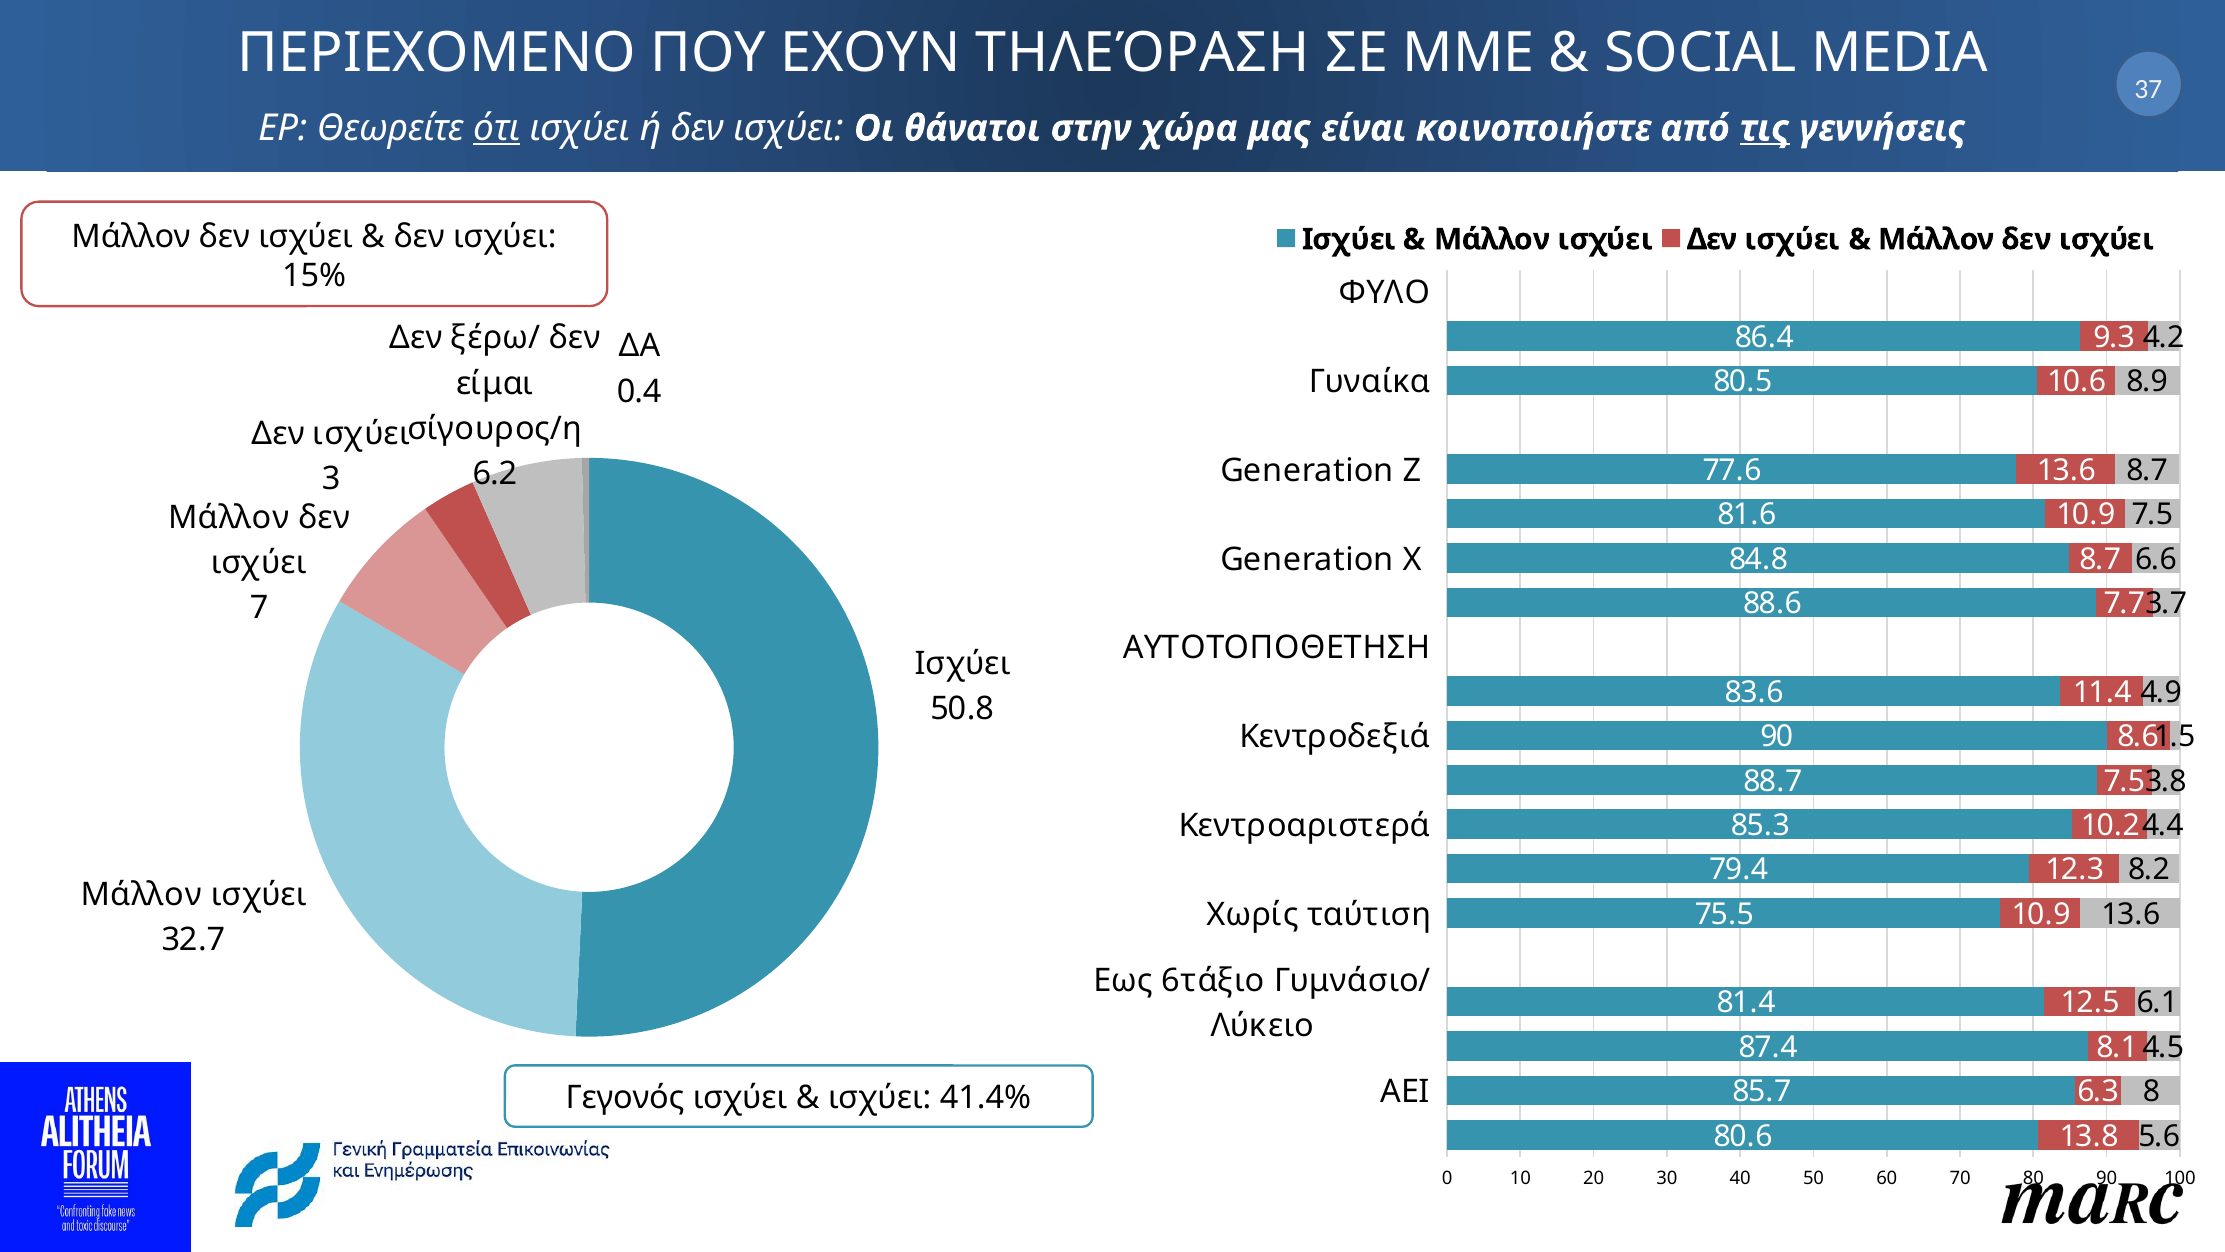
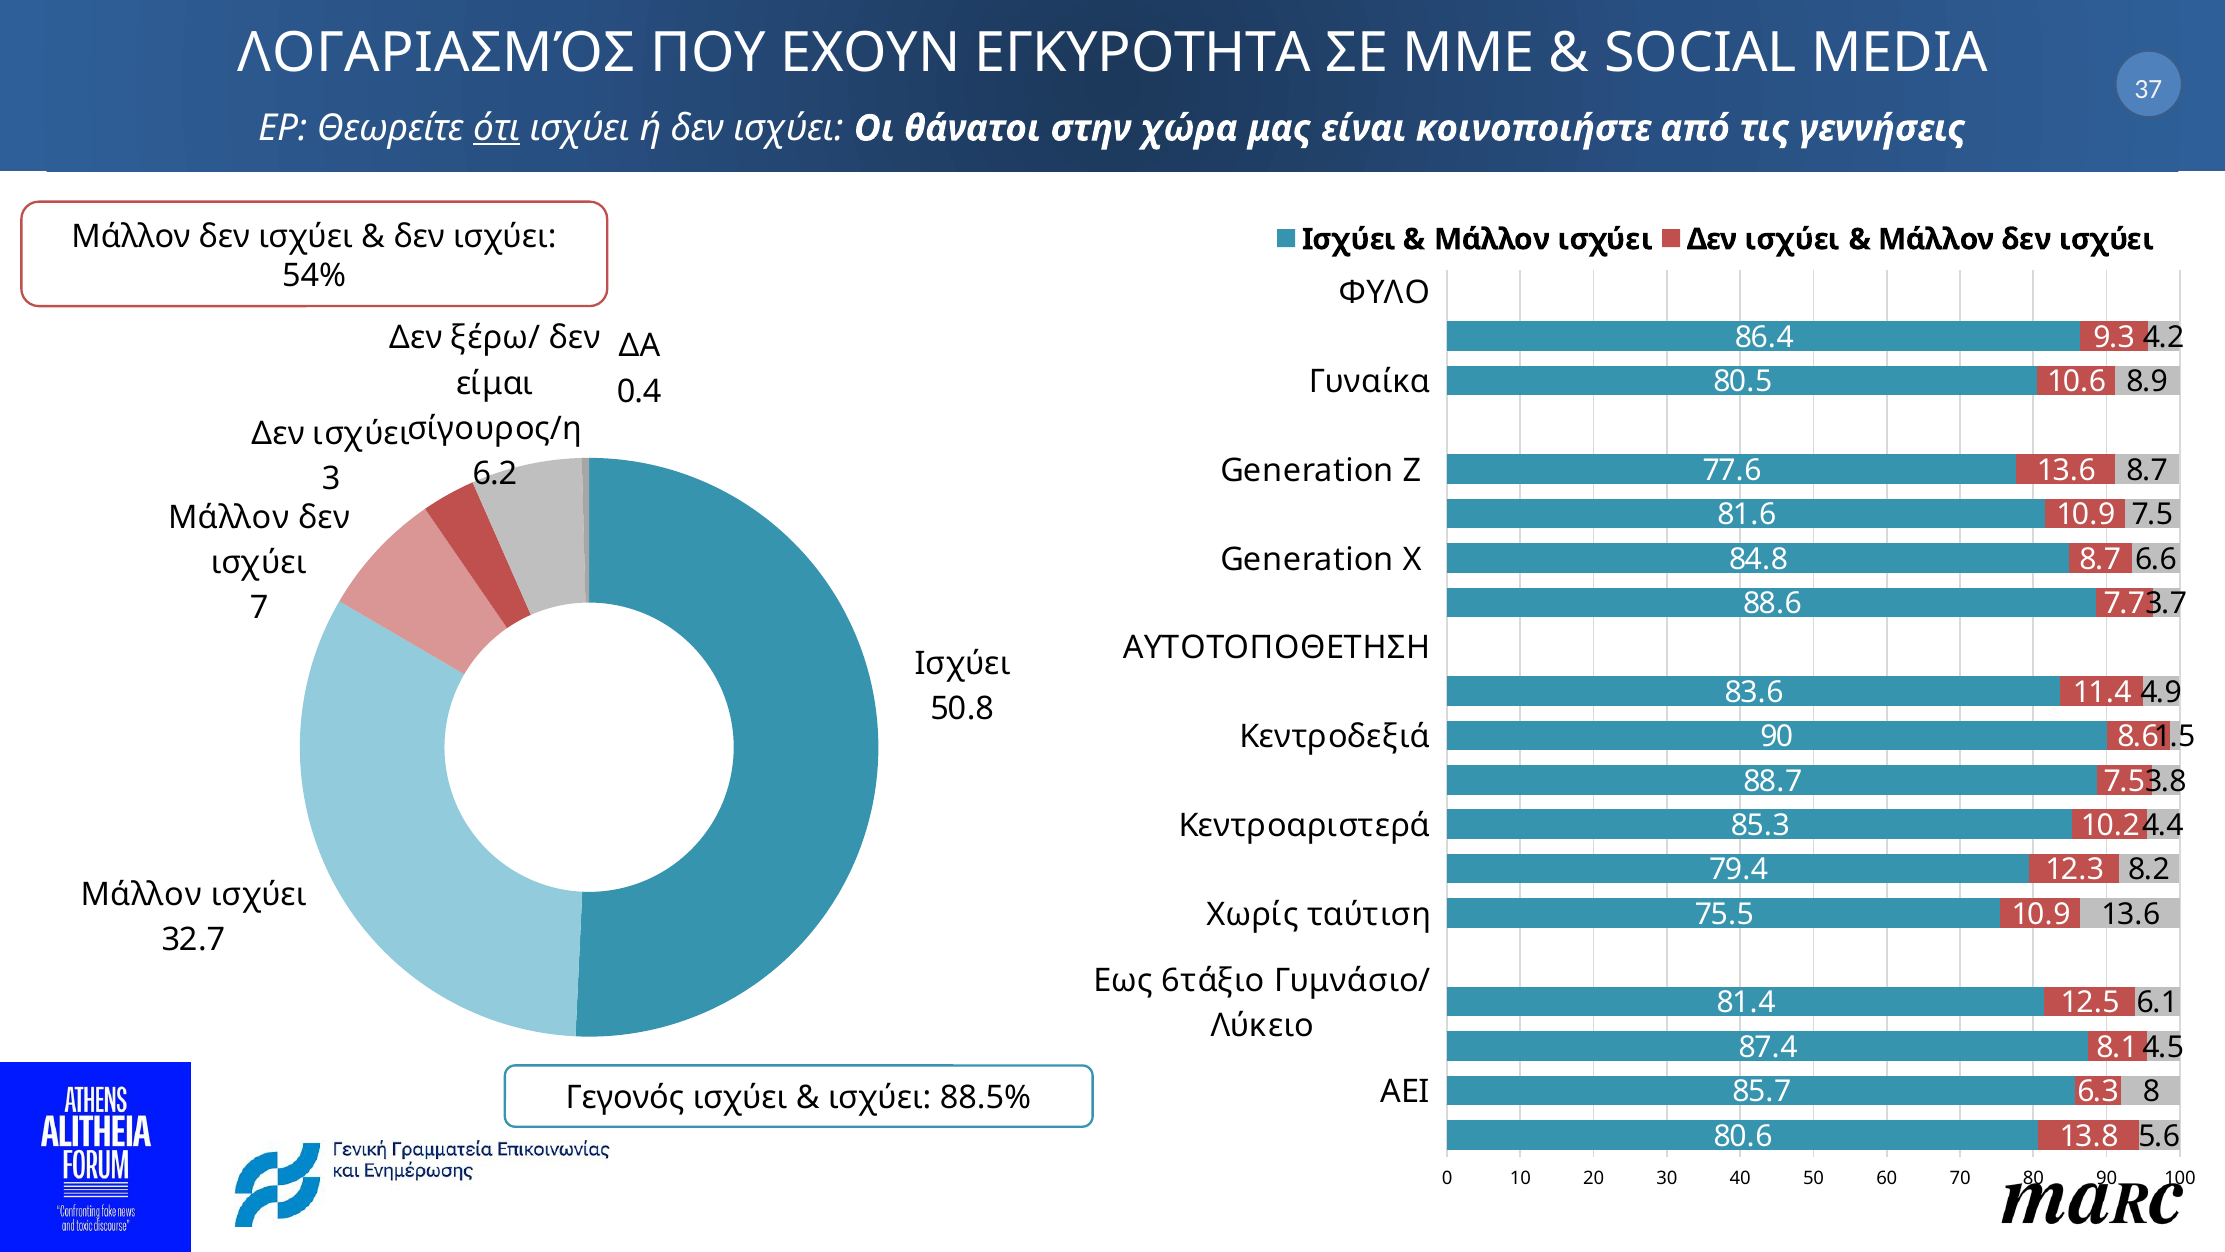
ΠΕΡΙΕΧΟΜΕΝΟ: ΠΕΡΙΕΧΟΜΕΝΟ -> ΛΟΓΑΡΙΑΣΜΌΣ
ΤΗΛΕΌΡΑΣΗ: ΤΗΛΕΌΡΑΣΗ -> ΕΓΚΥΡΟΤΗΤΑ
τις underline: present -> none
15%: 15% -> 54%
41.4%: 41.4% -> 88.5%
